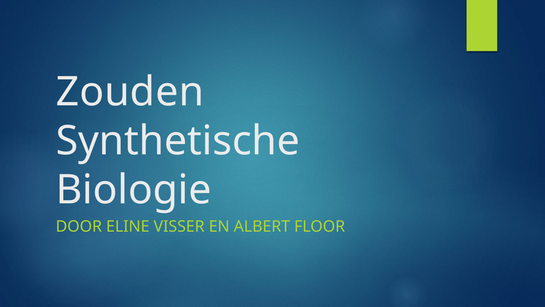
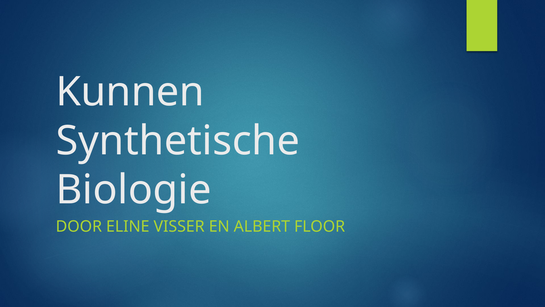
Zouden: Zouden -> Kunnen
